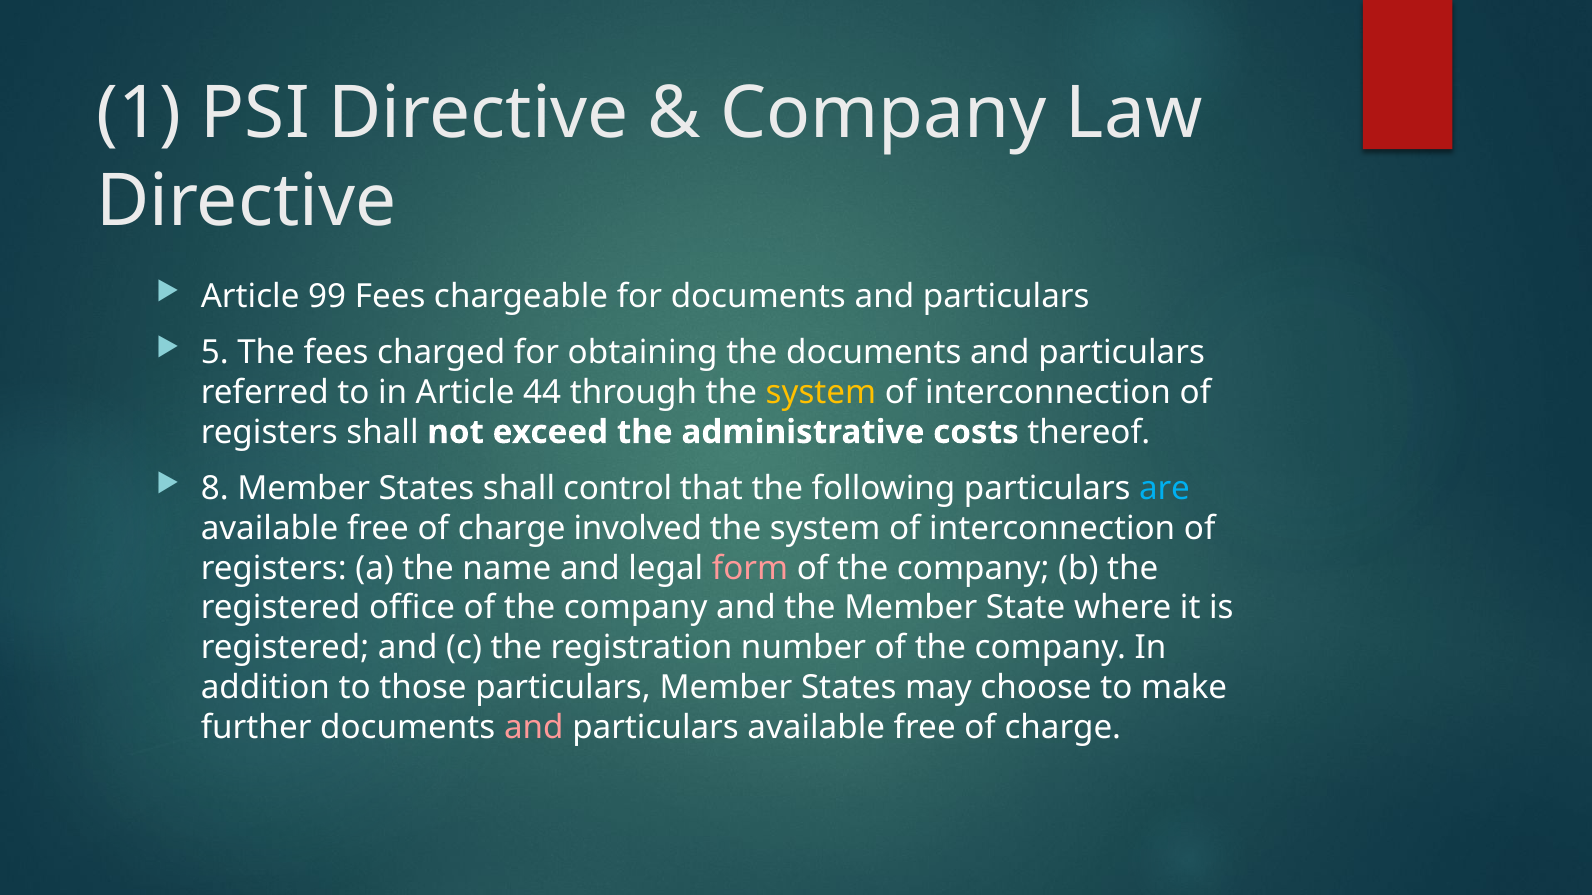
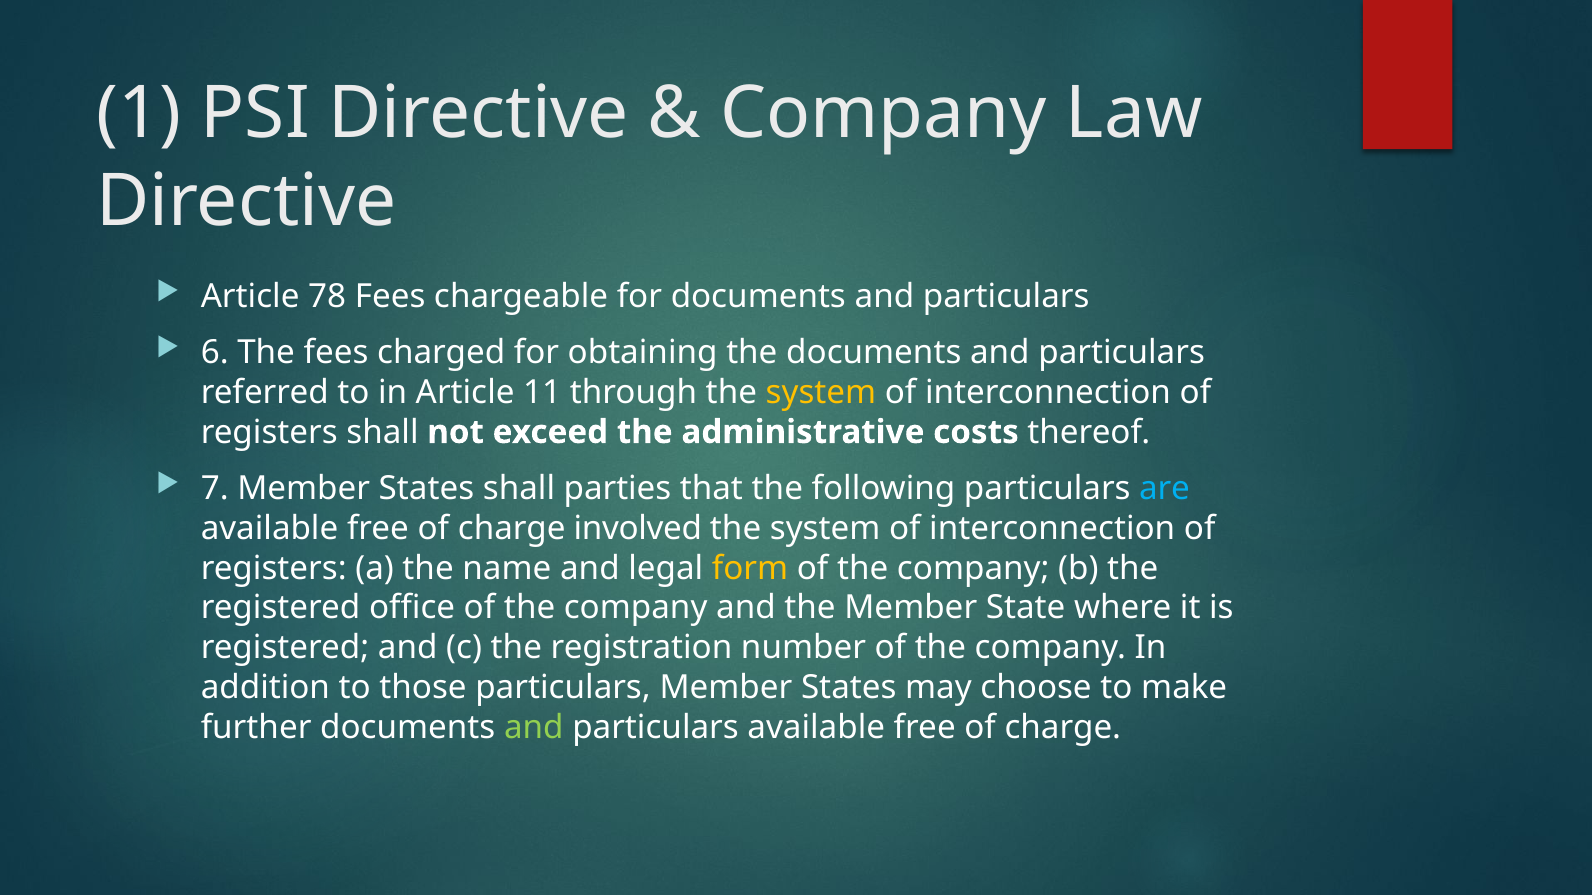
99: 99 -> 78
5: 5 -> 6
44: 44 -> 11
8: 8 -> 7
control: control -> parties
form colour: pink -> yellow
and at (534, 728) colour: pink -> light green
